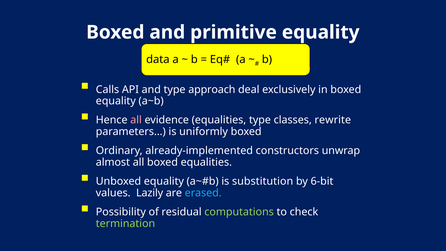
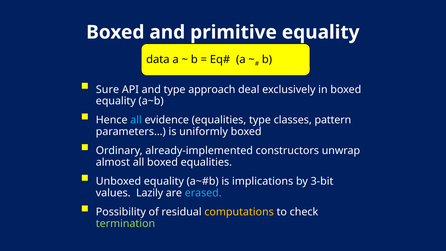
Calls: Calls -> Sure
all at (136, 120) colour: pink -> light blue
rewrite: rewrite -> pattern
substitution: substitution -> implications
6-bit: 6-bit -> 3-bit
computations colour: light green -> yellow
